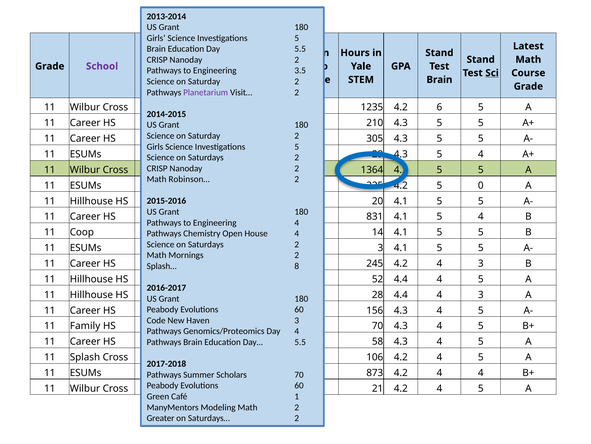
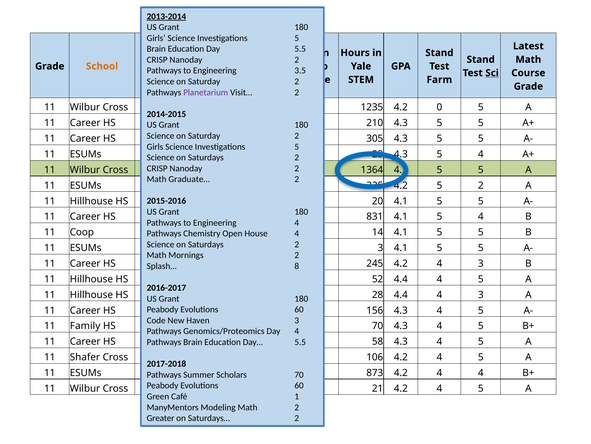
2013-2014 underline: none -> present
School colour: purple -> orange
Brain at (439, 80): Brain -> Farm
6: 6 -> 0
Robinson…: Robinson… -> Graduate…
5 0: 0 -> 2
Splash: Splash -> Shafer
